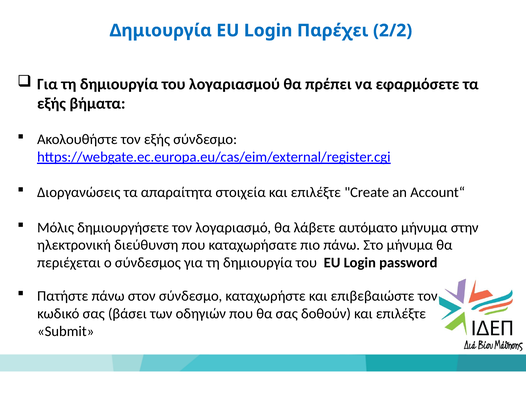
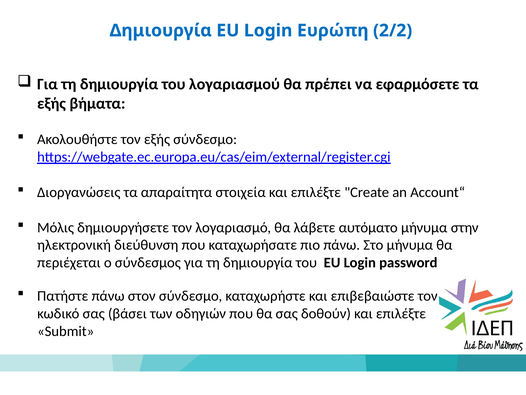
Παρέχει: Παρέχει -> Ευρώπη
